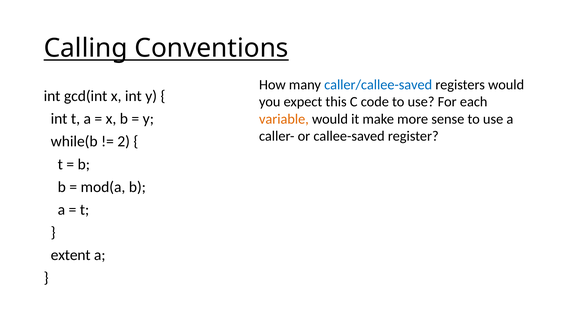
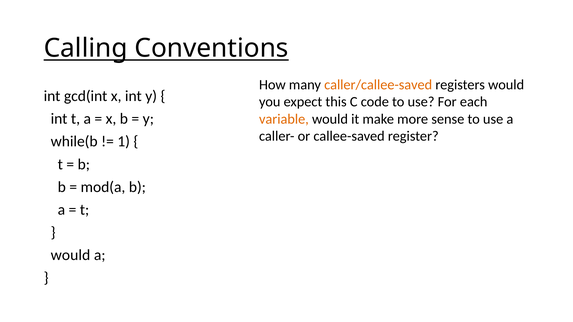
caller/callee-saved colour: blue -> orange
2: 2 -> 1
extent at (71, 255): extent -> would
